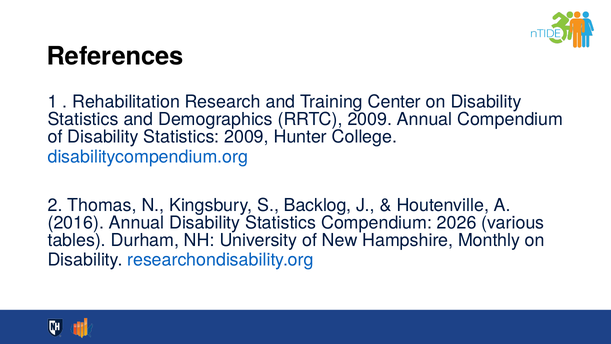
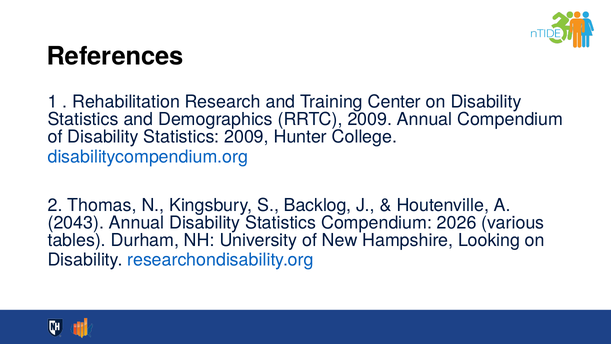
2016: 2016 -> 2043
Monthly: Monthly -> Looking
